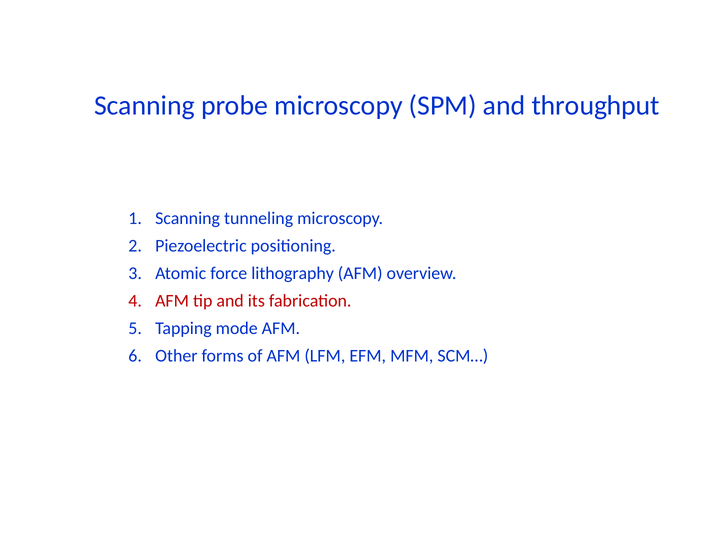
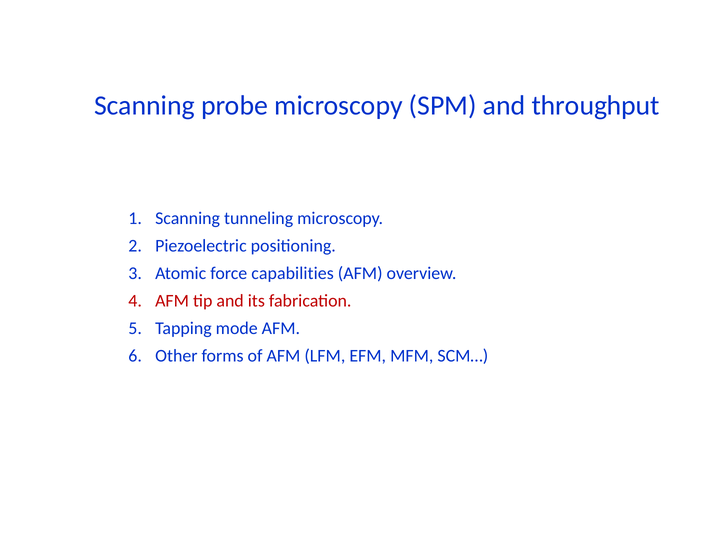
lithography: lithography -> capabilities
